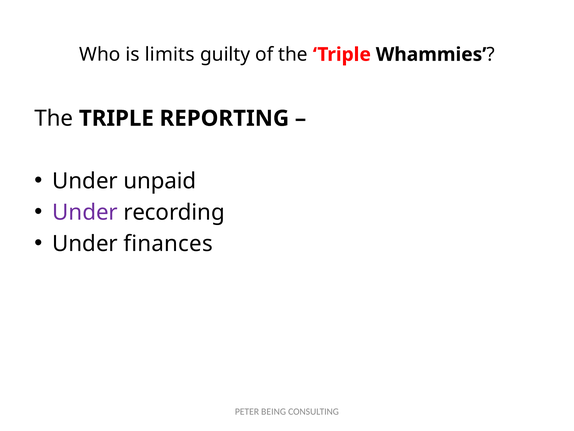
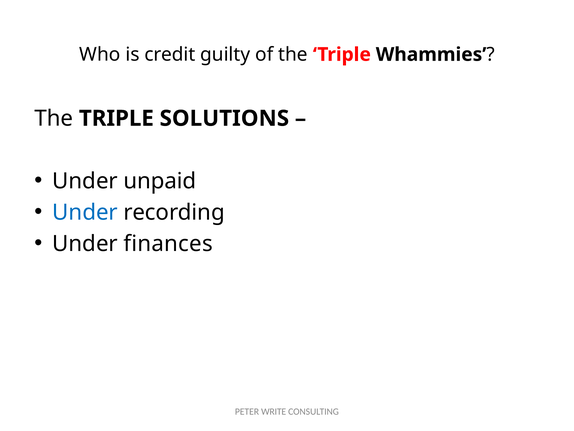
limits: limits -> credit
REPORTING: REPORTING -> SOLUTIONS
Under at (85, 212) colour: purple -> blue
BEING: BEING -> WRITE
